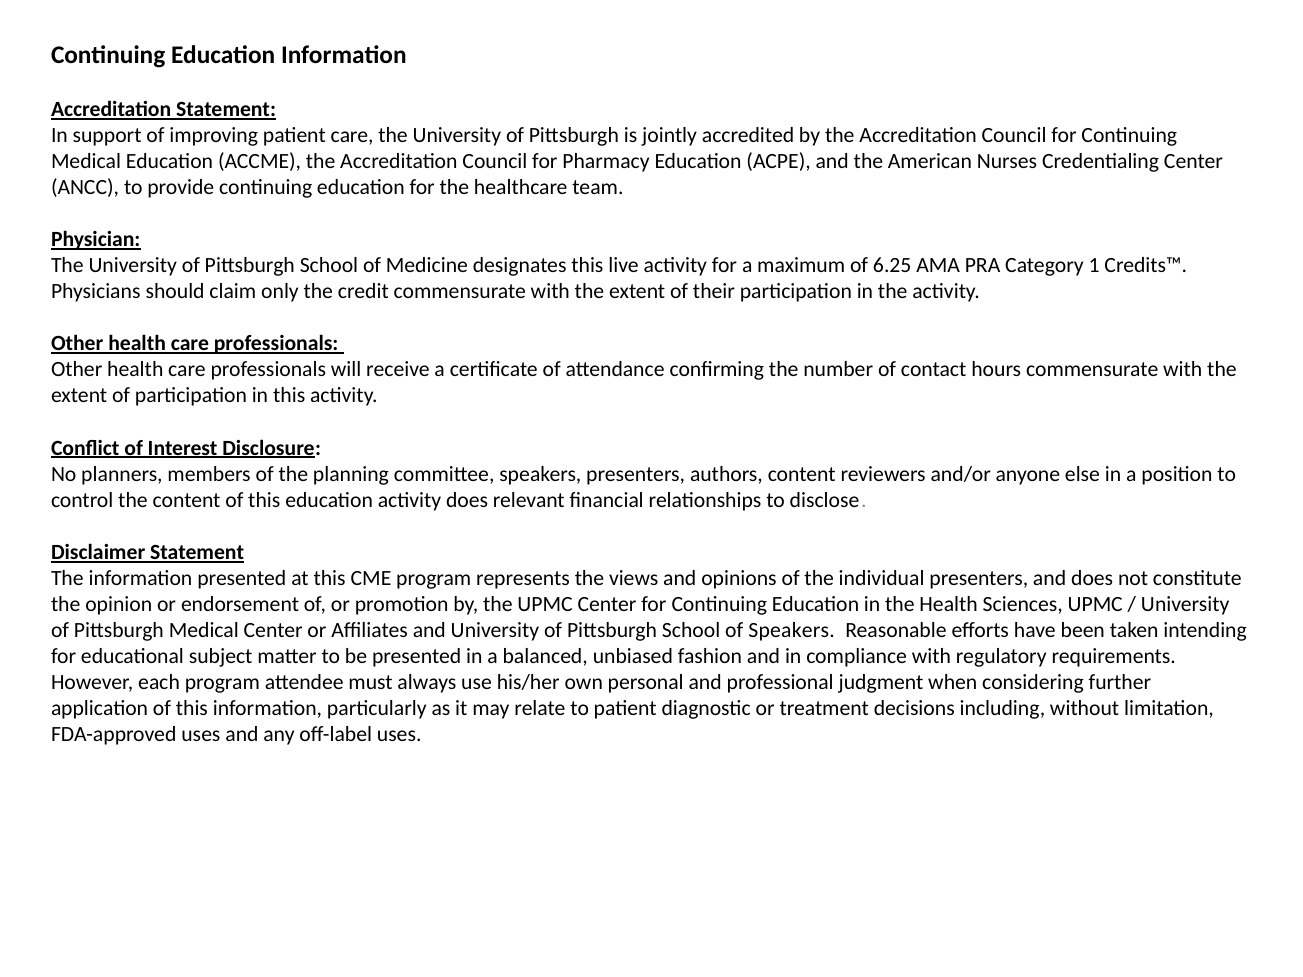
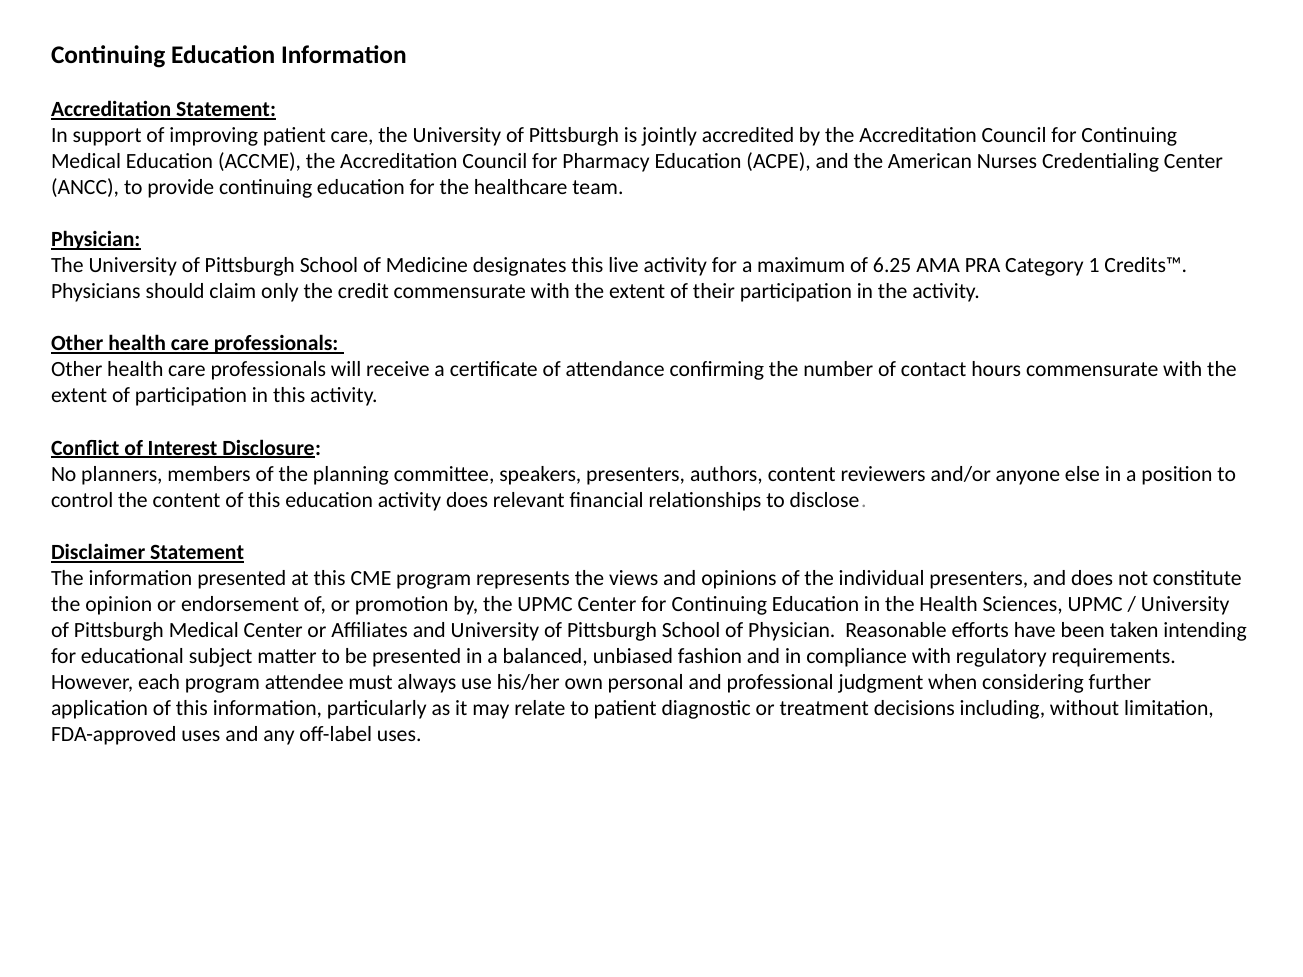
of Speakers: Speakers -> Physician
